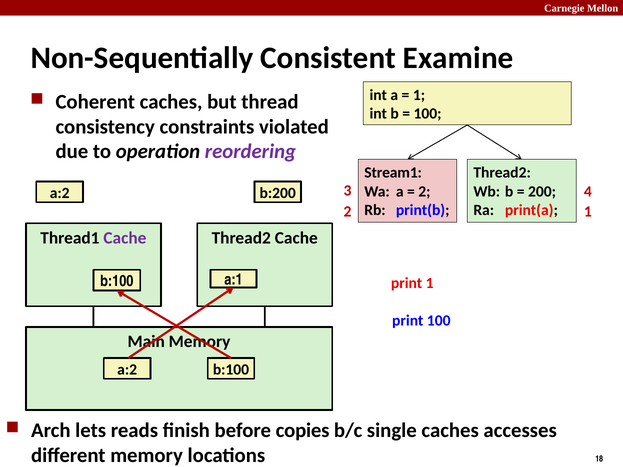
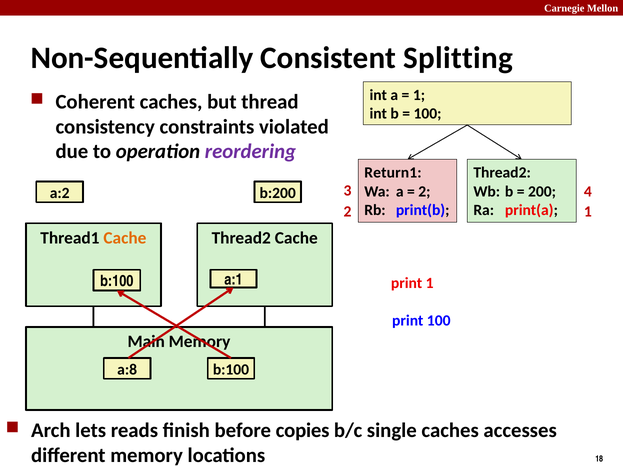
Examine: Examine -> Splitting
Stream1: Stream1 -> Return1
Cache at (125, 238) colour: purple -> orange
a:2 at (127, 370): a:2 -> a:8
